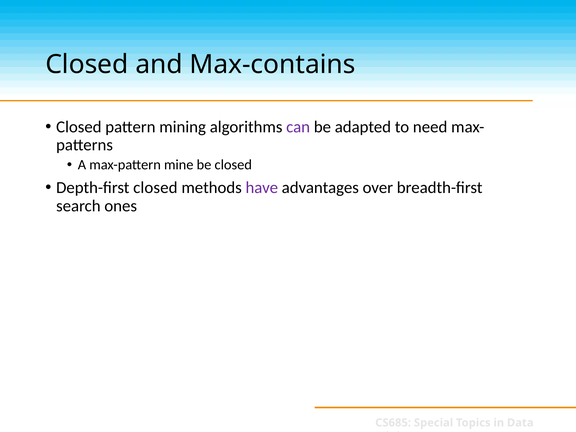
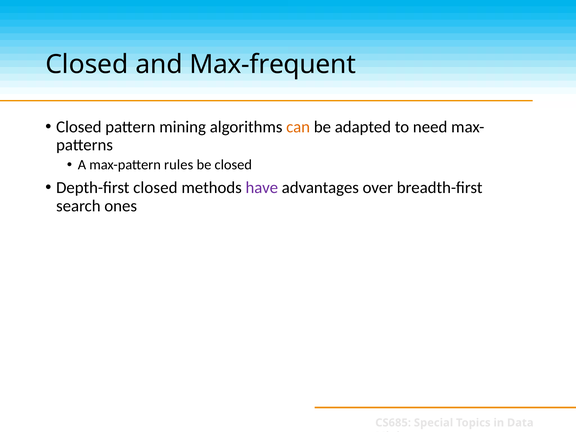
Max-contains: Max-contains -> Max-frequent
can colour: purple -> orange
mine: mine -> rules
